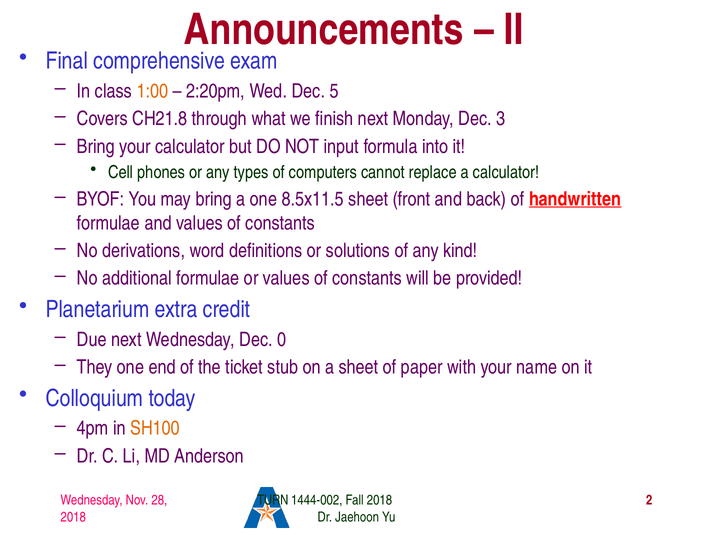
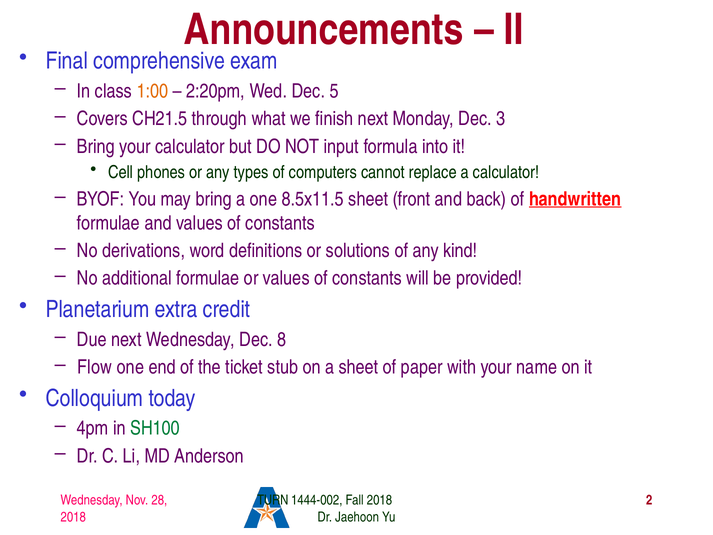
CH21.8: CH21.8 -> CH21.5
0: 0 -> 8
They: They -> Flow
SH100 colour: orange -> green
